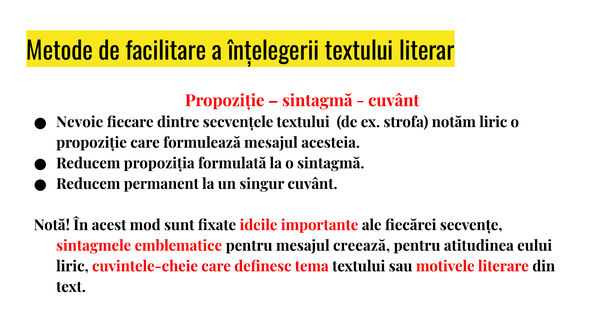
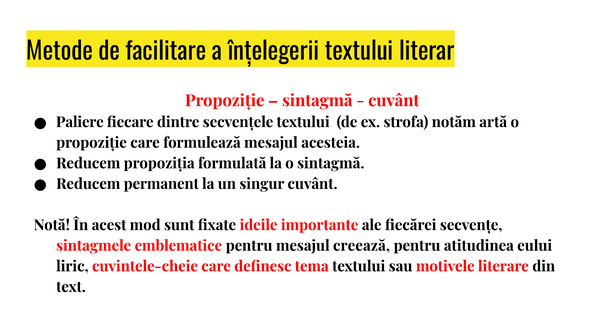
Nevoie: Nevoie -> Paliere
notăm liric: liric -> artă
